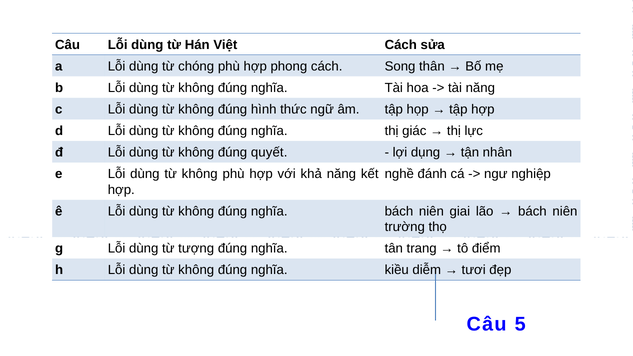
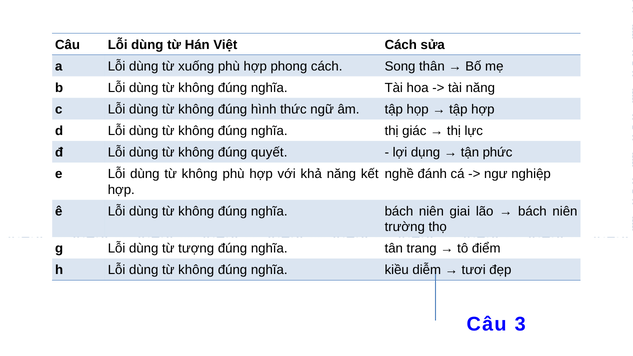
chóng: chóng -> xuống
nhân: nhân -> phức
5: 5 -> 3
